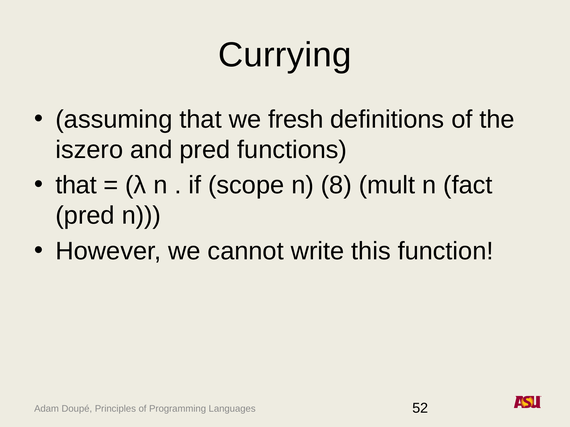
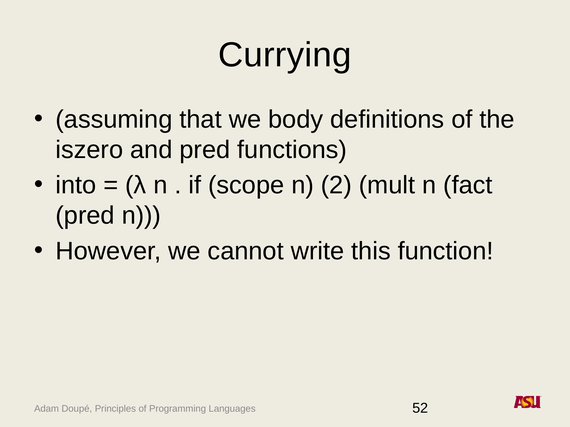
fresh: fresh -> body
that at (76, 185): that -> into
8: 8 -> 2
